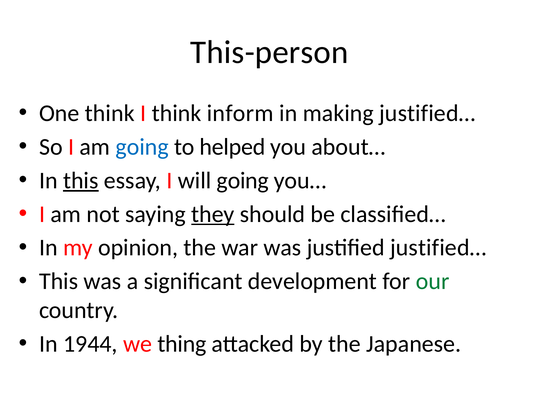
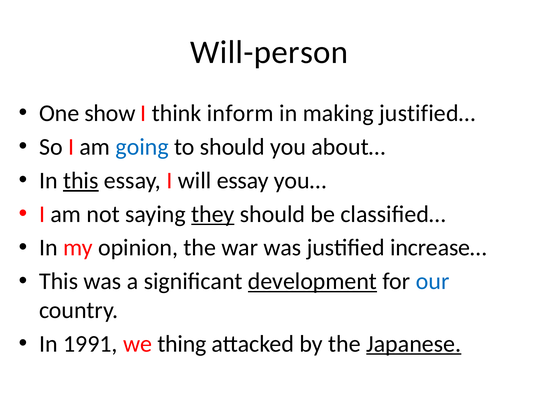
This-person: This-person -> Will-person
One think: think -> show
to helped: helped -> should
will going: going -> essay
justified justified…: justified… -> increase…
development underline: none -> present
our colour: green -> blue
1944: 1944 -> 1991
Japanese underline: none -> present
